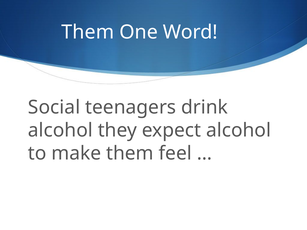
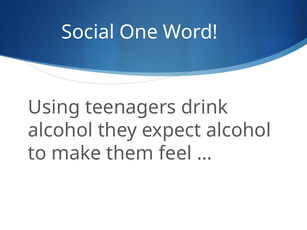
Them at (88, 32): Them -> Social
Social: Social -> Using
